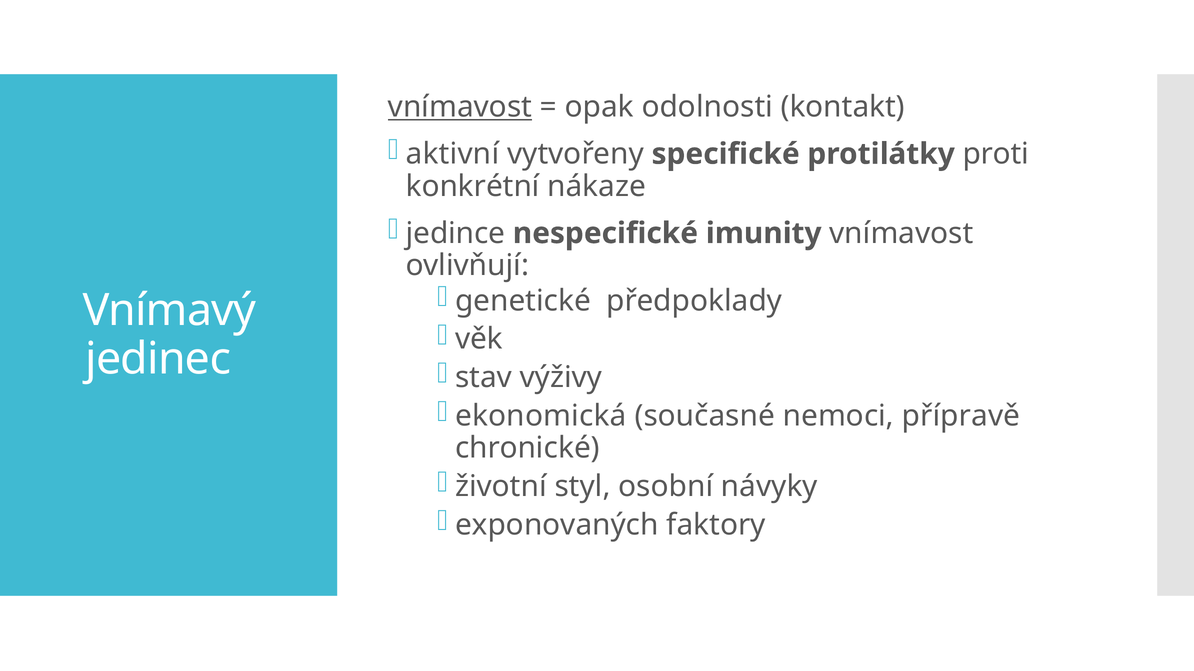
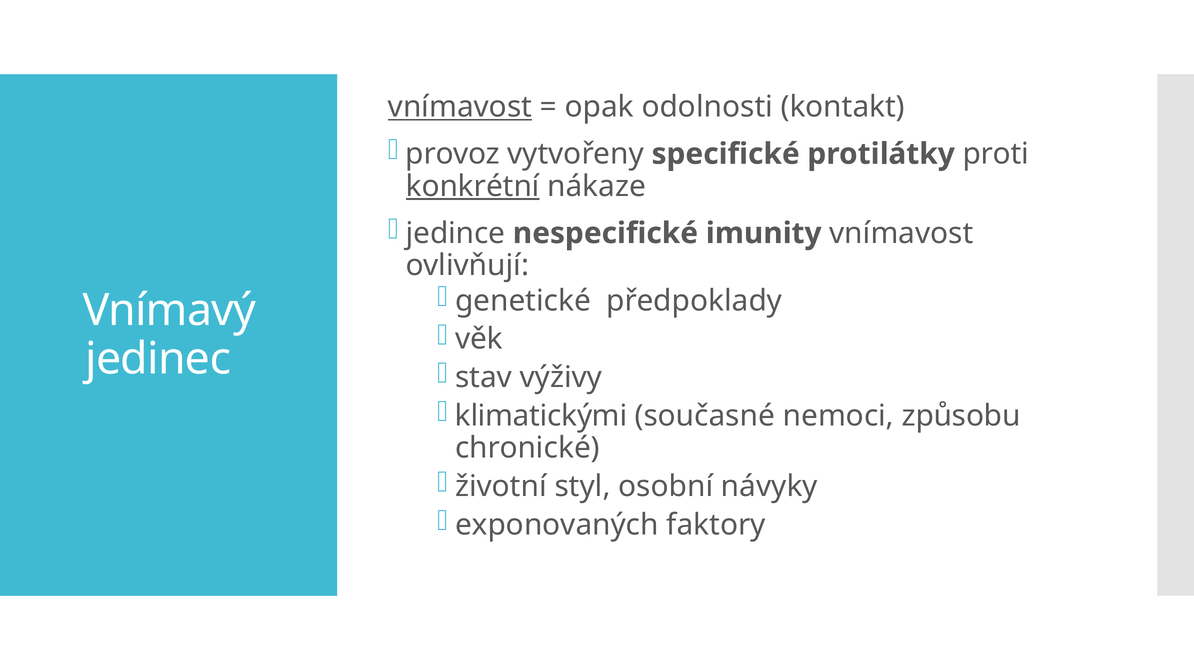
aktivní: aktivní -> provoz
konkrétní underline: none -> present
ekonomická: ekonomická -> klimatickými
přípravě: přípravě -> způsobu
